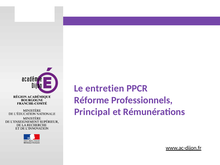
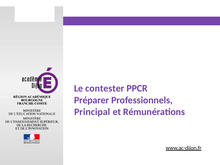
entretien: entretien -> contester
Réforme: Réforme -> Préparer
